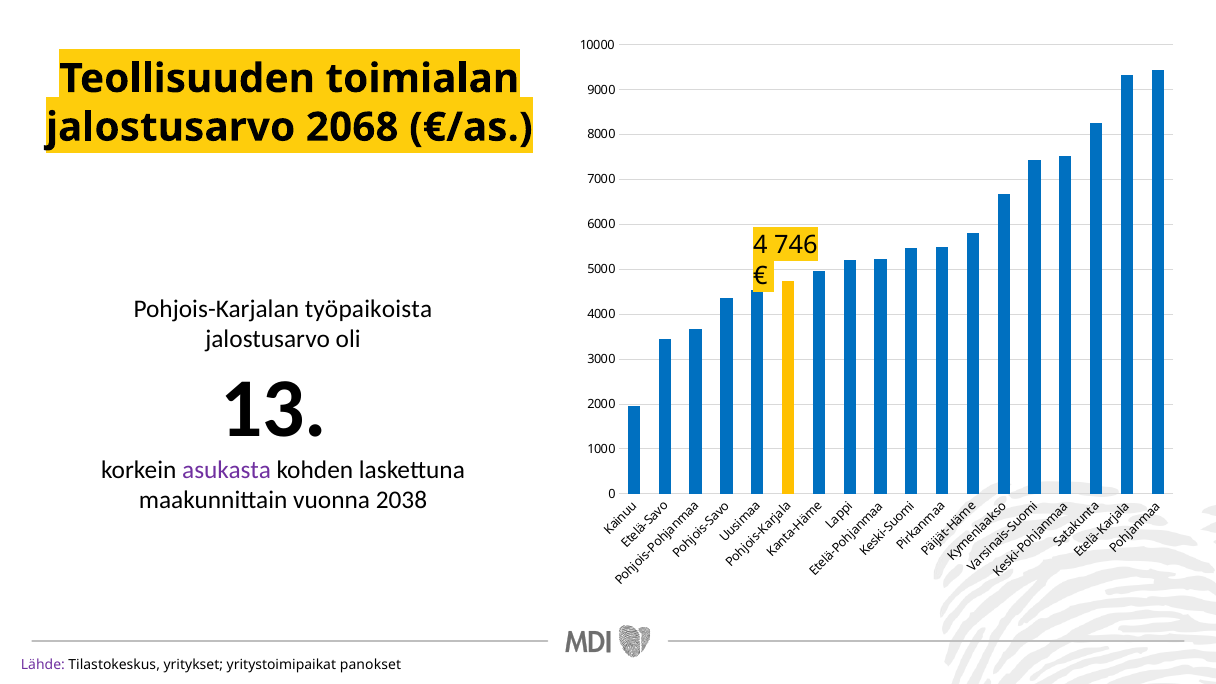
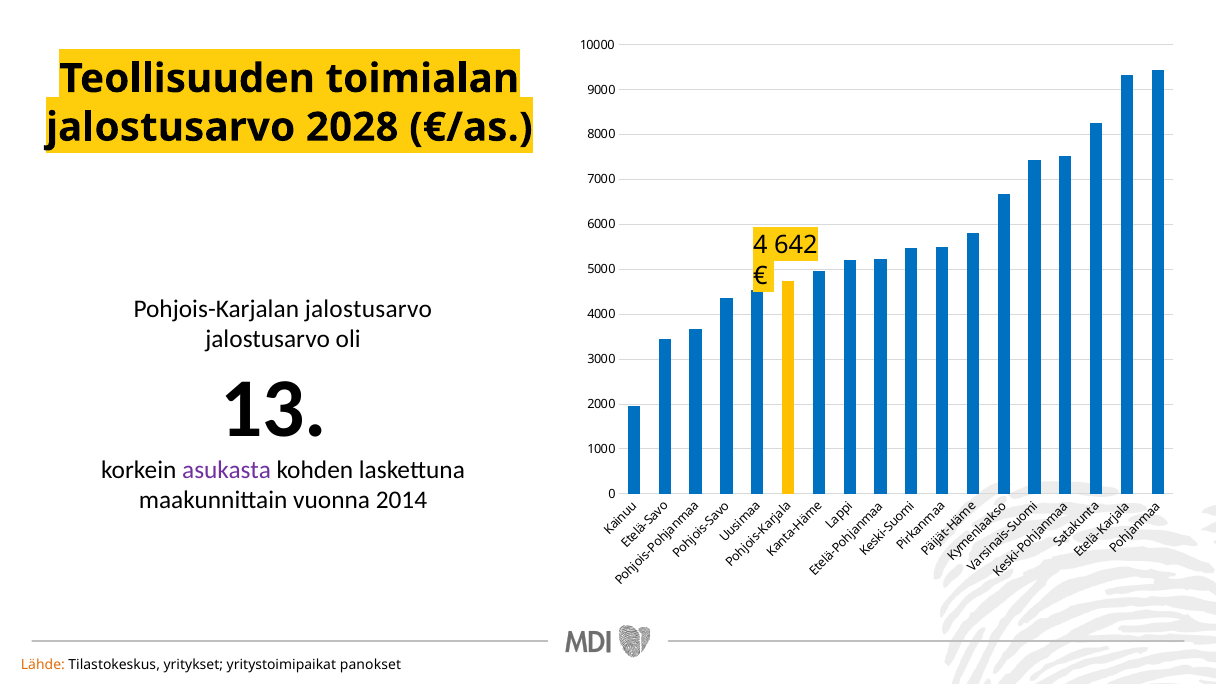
2068: 2068 -> 2028
746: 746 -> 642
Pohjois-Karjalan työpaikoista: työpaikoista -> jalostusarvo
2038: 2038 -> 2014
Lähde colour: purple -> orange
